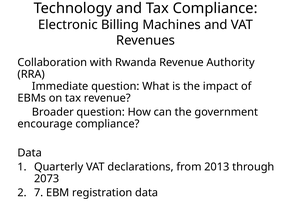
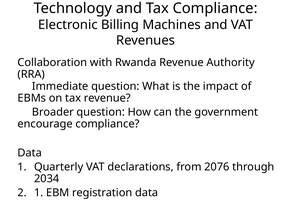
2013: 2013 -> 2076
2073: 2073 -> 2034
2 7: 7 -> 1
